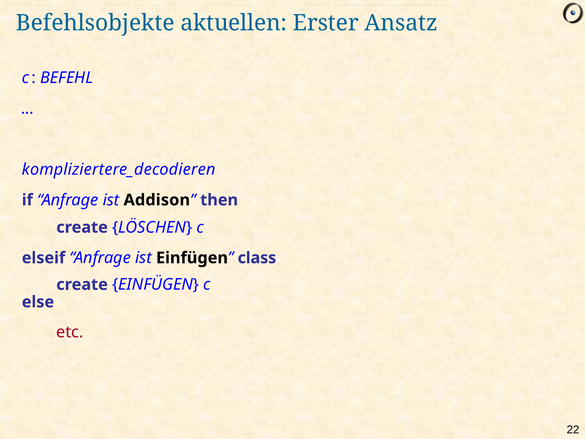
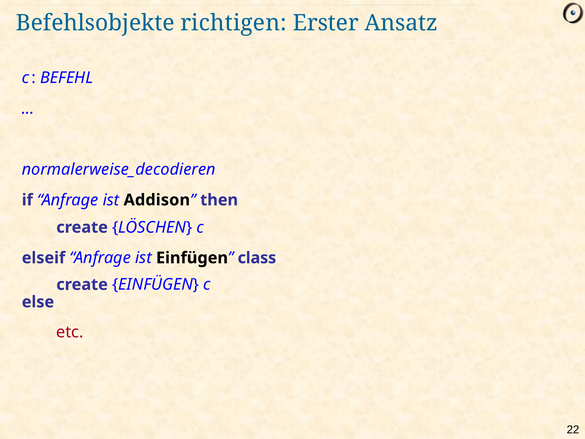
aktuellen: aktuellen -> richtigen
kompliziertere_decodieren: kompliziertere_decodieren -> normalerweise_decodieren
